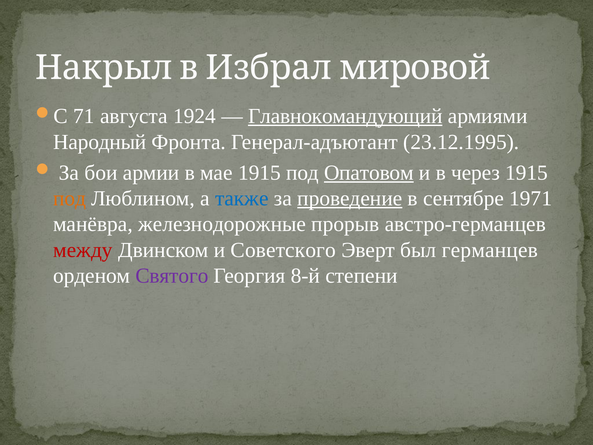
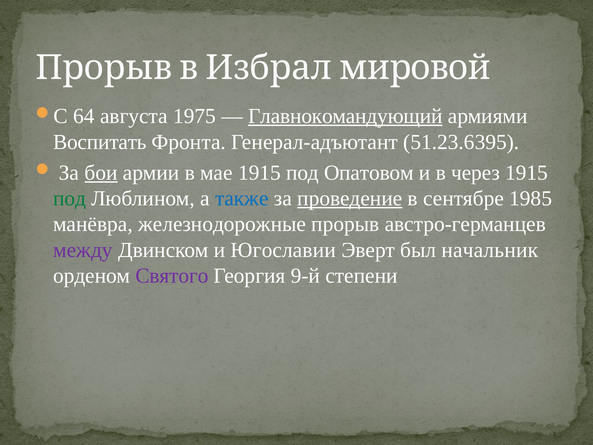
Накрыл at (104, 68): Накрыл -> Прорыв
71: 71 -> 64
1924: 1924 -> 1975
Народный: Народный -> Воспитать
23.12.1995: 23.12.1995 -> 51.23.6395
бои underline: none -> present
Опатовом underline: present -> none
под at (70, 198) colour: orange -> green
1971: 1971 -> 1985
между colour: red -> purple
Советского: Советского -> Югославии
германцев: германцев -> начальник
8-й: 8-й -> 9-й
